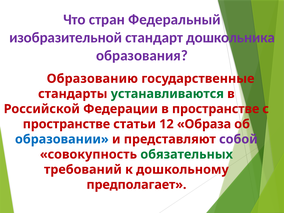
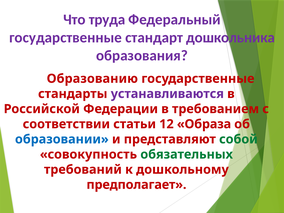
стран: стран -> труда
изобразительной at (66, 38): изобразительной -> государственные
устанавливаются colour: green -> purple
в пространстве: пространстве -> требованием
пространстве at (66, 124): пространстве -> соответствии
собой colour: purple -> green
